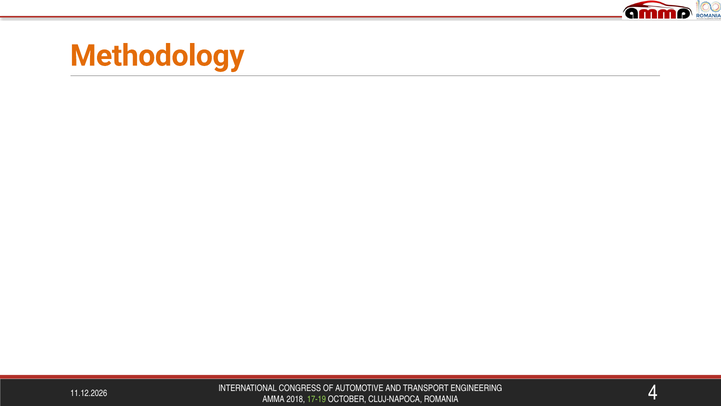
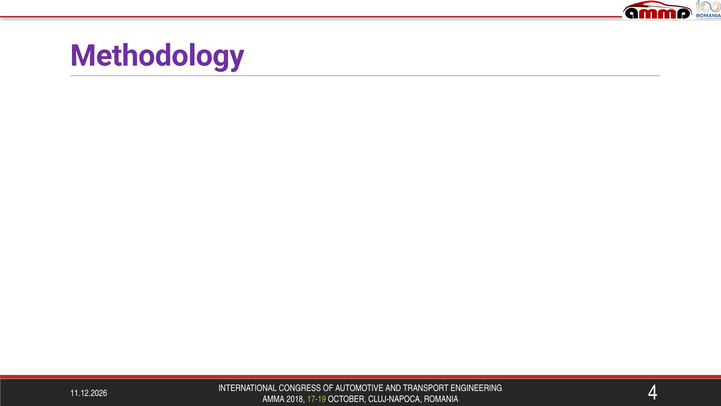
Methodology colour: orange -> purple
